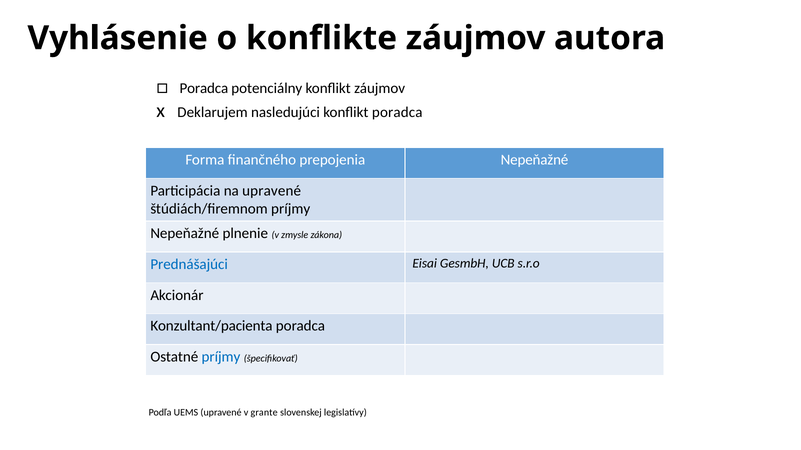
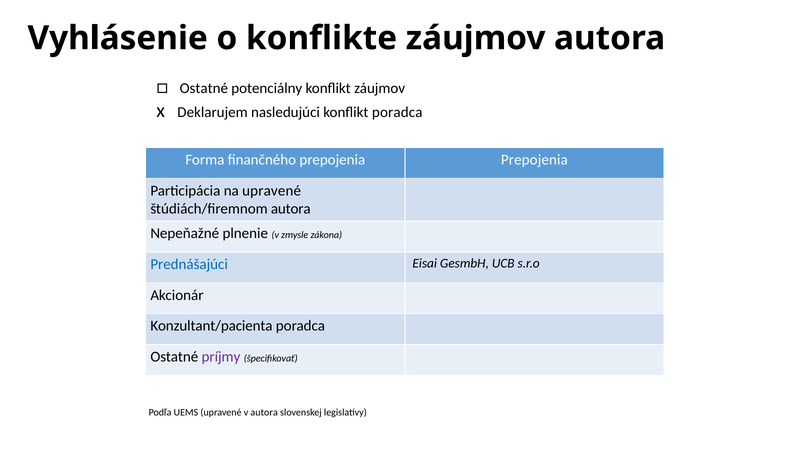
Poradca at (204, 88): Poradca -> Ostatné
prepojenia Nepeňažné: Nepeňažné -> Prepojenia
štúdiách/firemnom príjmy: príjmy -> autora
príjmy at (221, 357) colour: blue -> purple
v grante: grante -> autora
